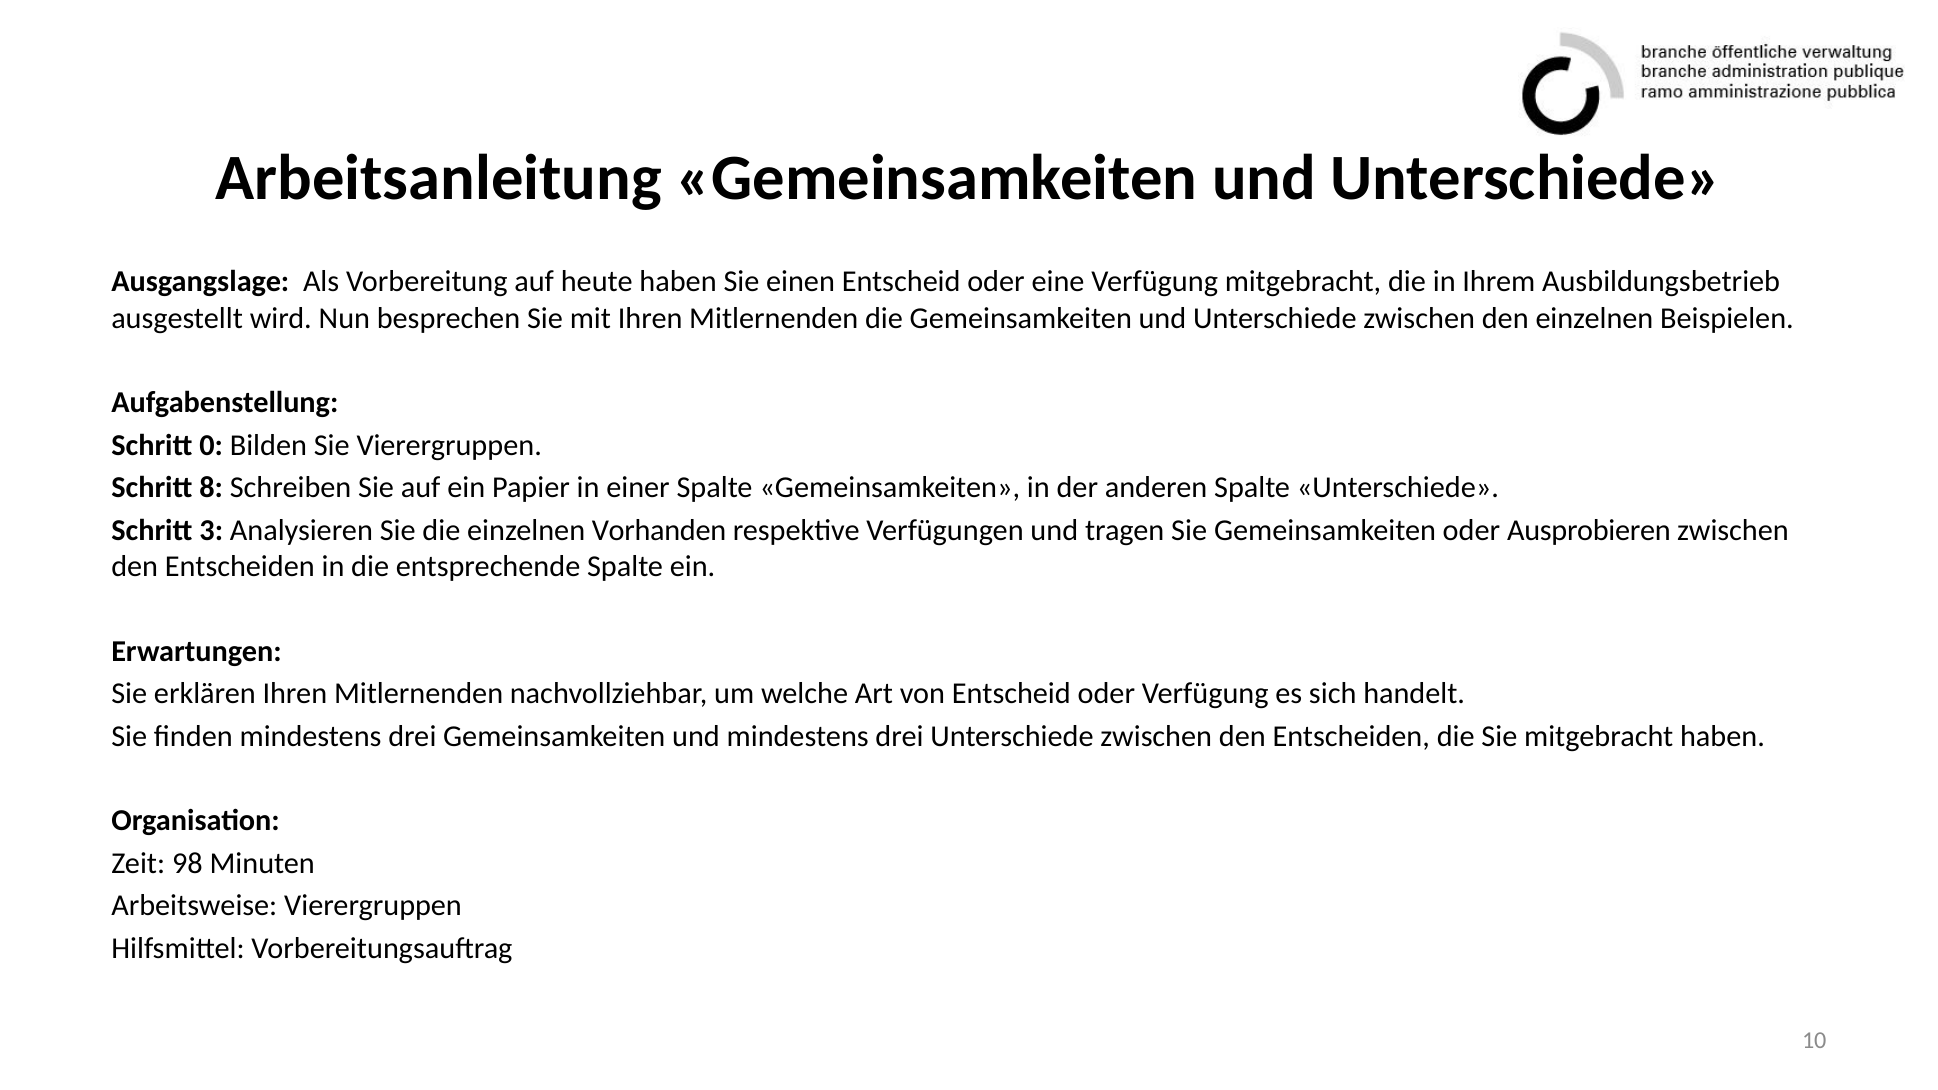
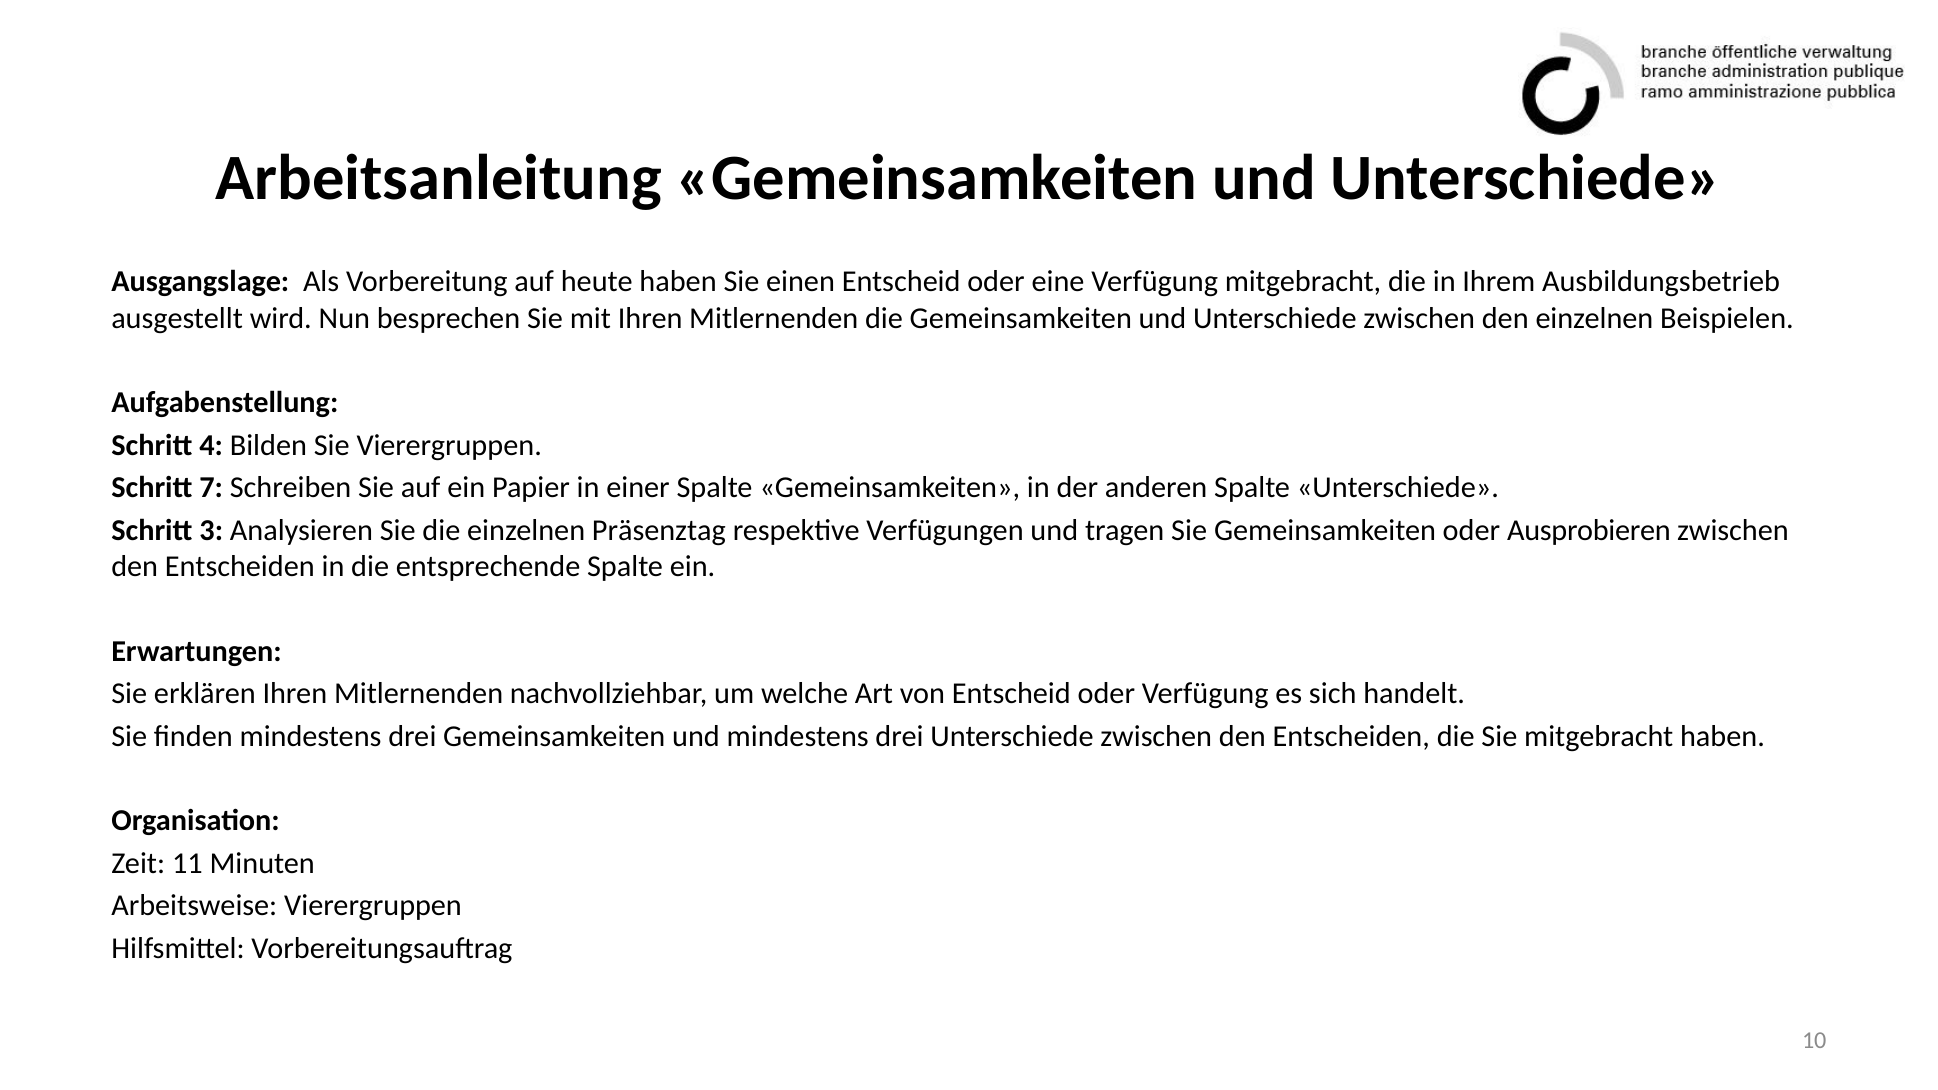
0: 0 -> 4
8: 8 -> 7
Vorhanden: Vorhanden -> Präsenztag
98: 98 -> 11
